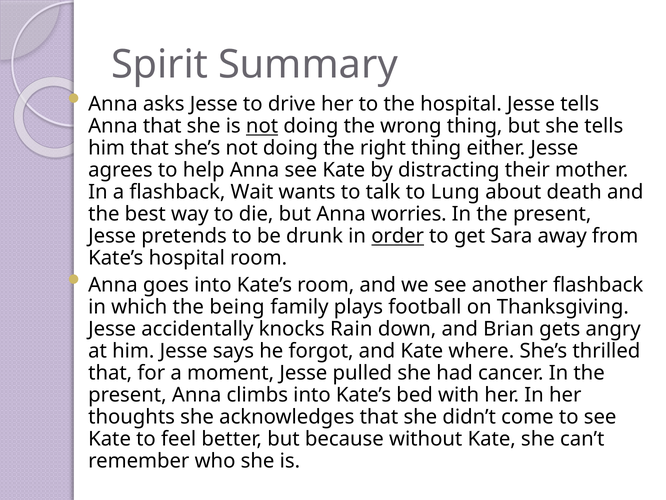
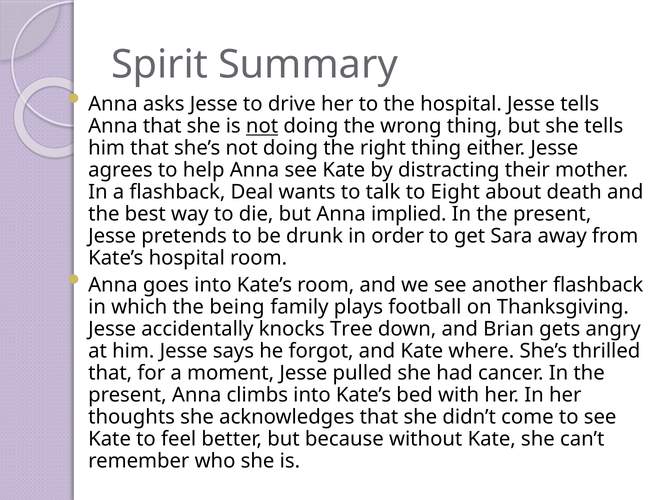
Wait: Wait -> Deal
Lung: Lung -> Eight
worries: worries -> implied
order underline: present -> none
Rain: Rain -> Tree
